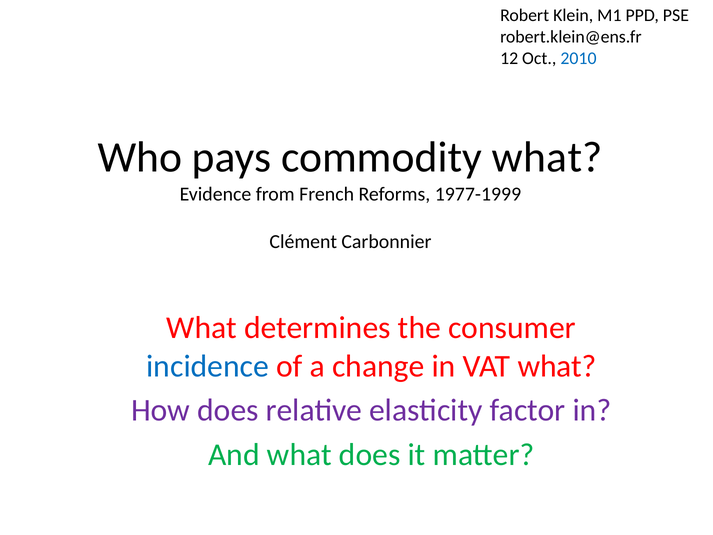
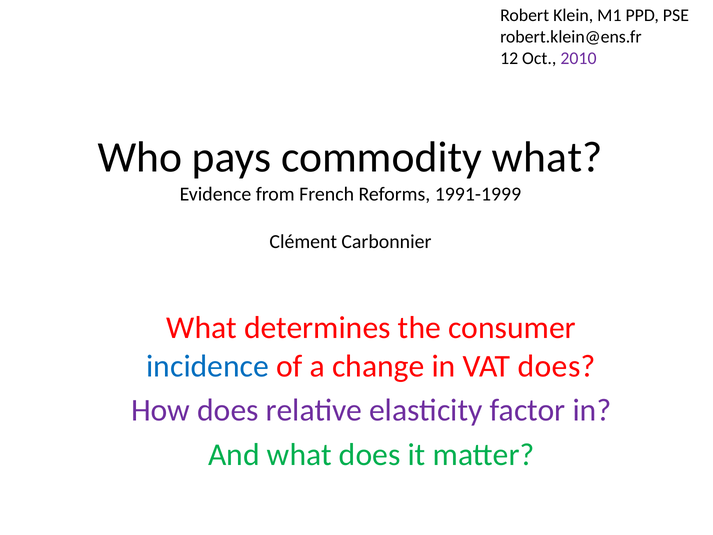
2010 colour: blue -> purple
1977-1999: 1977-1999 -> 1991-1999
VAT what: what -> does
